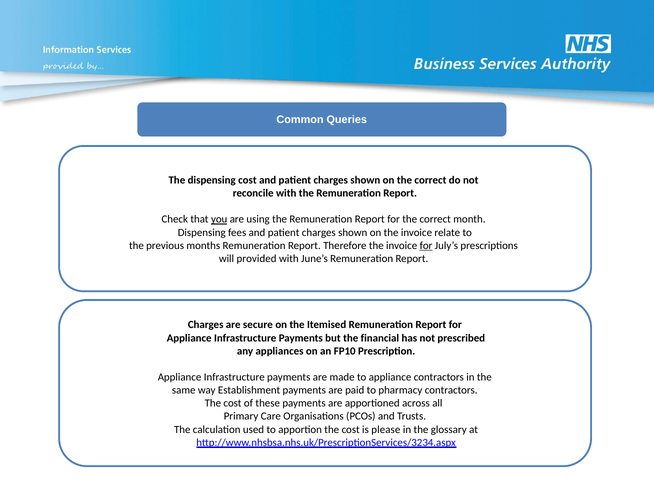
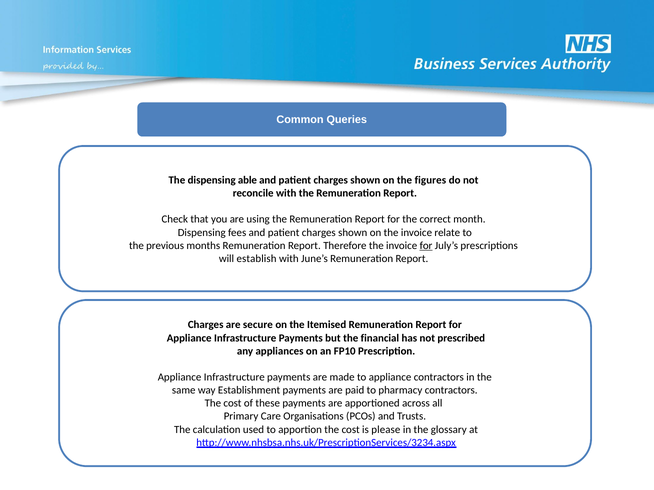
dispensing cost: cost -> able
on the correct: correct -> figures
you underline: present -> none
provided: provided -> establish
